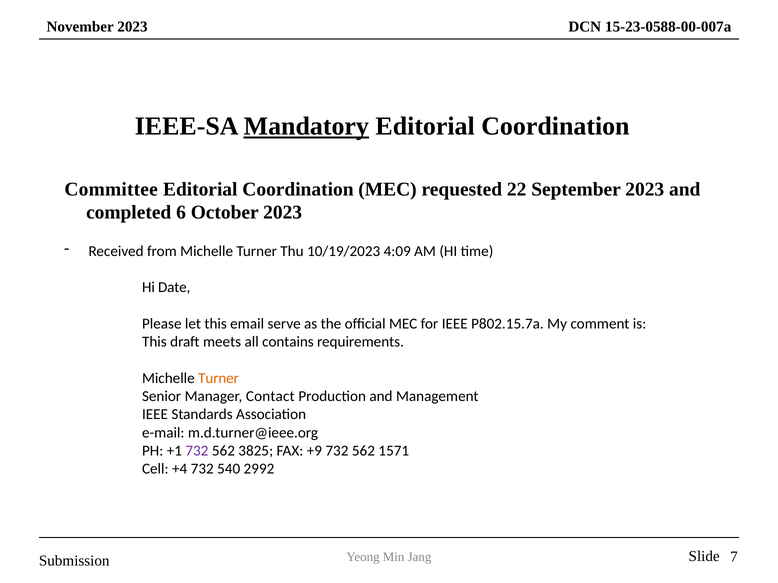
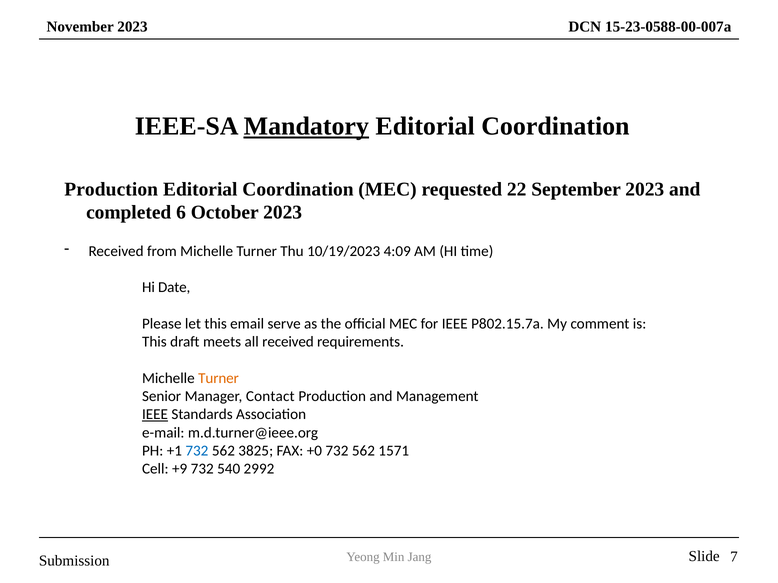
Committee at (111, 189): Committee -> Production
all contains: contains -> received
IEEE at (155, 415) underline: none -> present
732 at (197, 451) colour: purple -> blue
+9: +9 -> +0
+4: +4 -> +9
